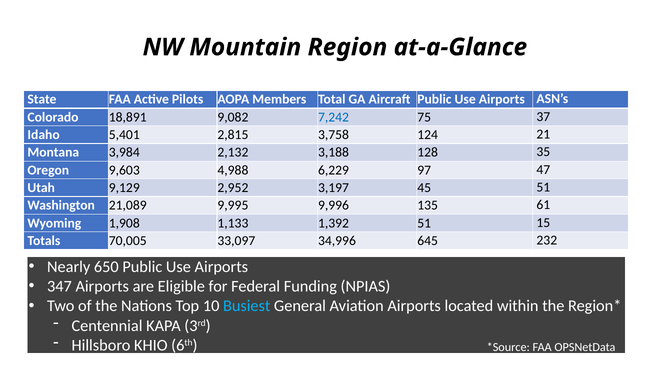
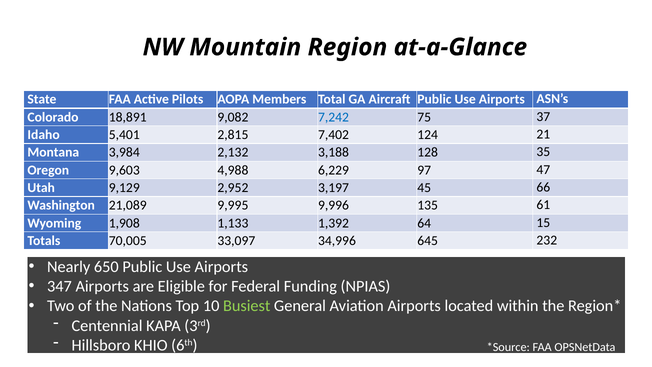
3,758: 3,758 -> 7,402
45 51: 51 -> 66
1,392 51: 51 -> 64
Busiest colour: light blue -> light green
